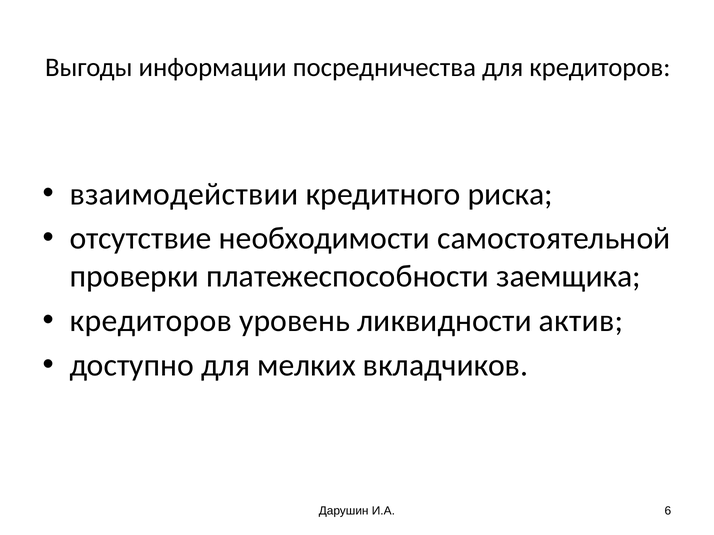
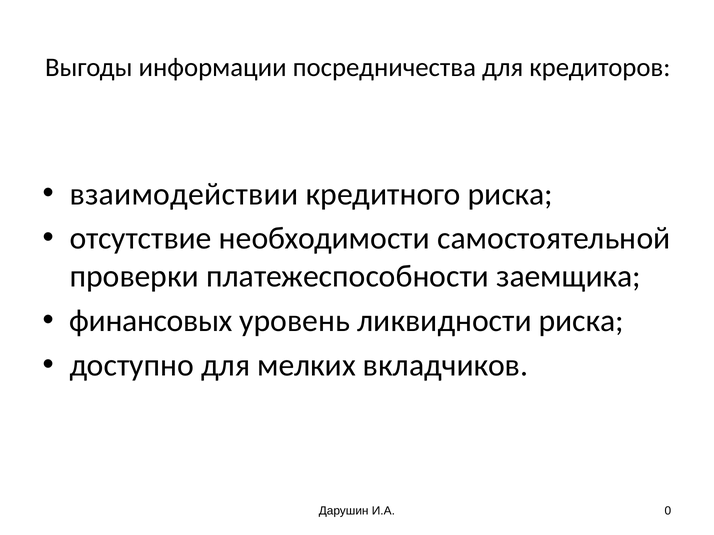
кредиторов at (151, 321): кредиторов -> финансовых
ликвидности актив: актив -> риска
6: 6 -> 0
